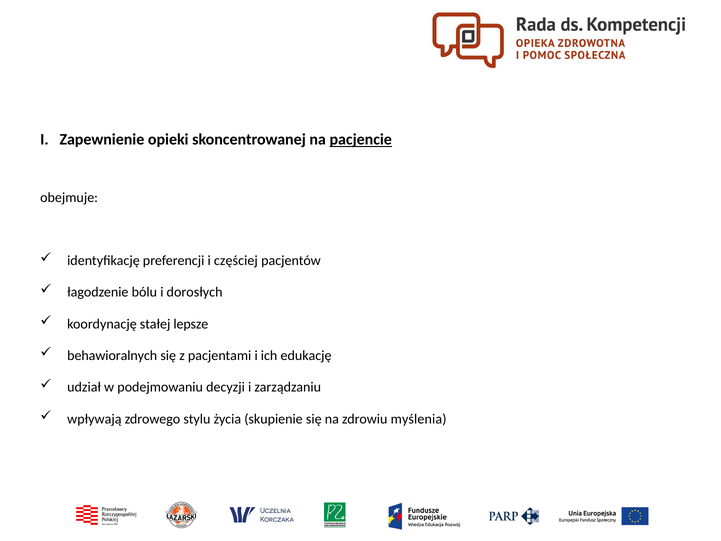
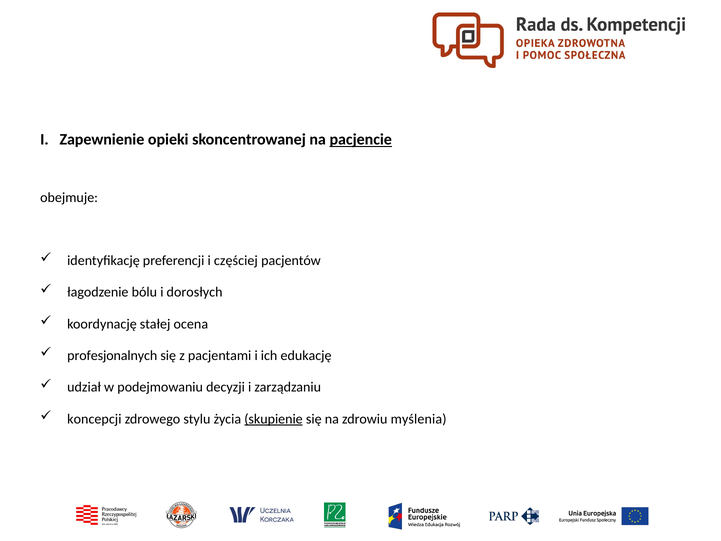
lepsze: lepsze -> ocena
behawioralnych: behawioralnych -> profesjonalnych
wpływają: wpływają -> koncepcji
skupienie underline: none -> present
